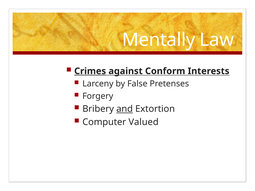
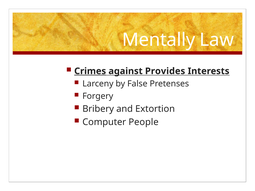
Conform: Conform -> Provides
and underline: present -> none
Valued: Valued -> People
